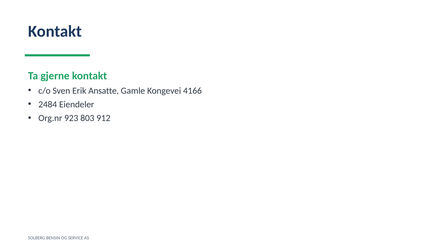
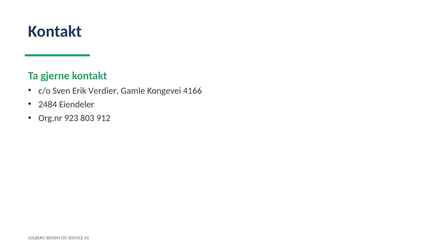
Ansatte: Ansatte -> Verdier
